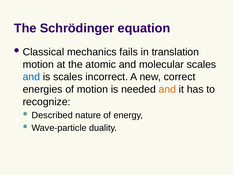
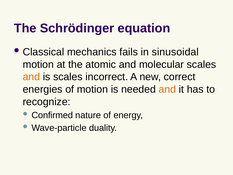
translation: translation -> sinusoidal
and at (31, 77) colour: blue -> orange
Described: Described -> Confirmed
